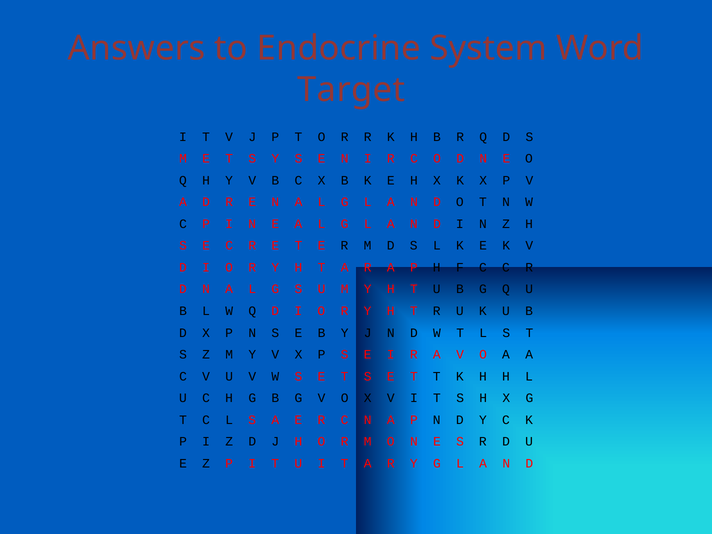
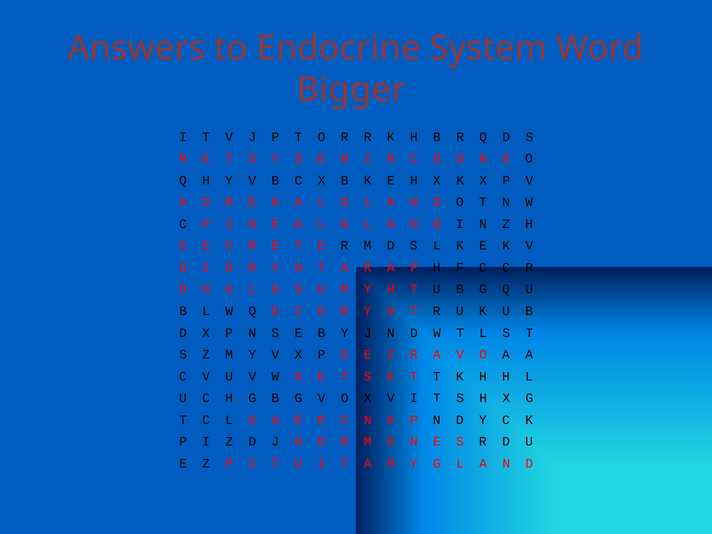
Target: Target -> Bigger
